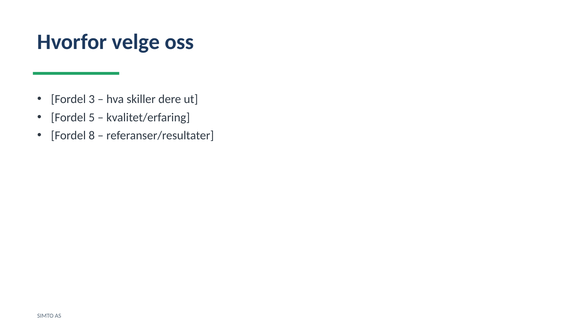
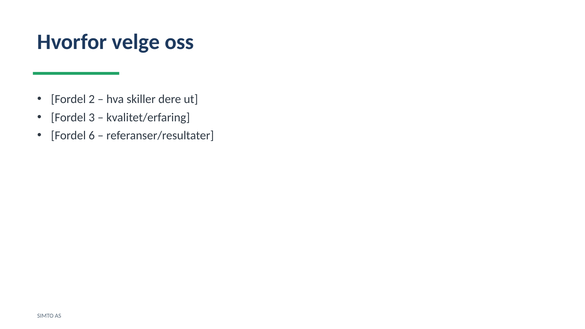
3: 3 -> 2
5: 5 -> 3
8: 8 -> 6
